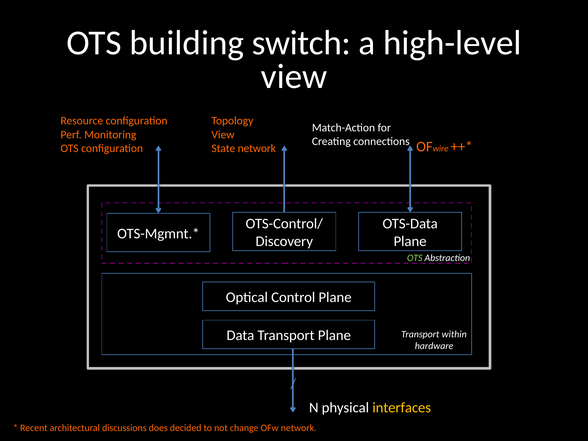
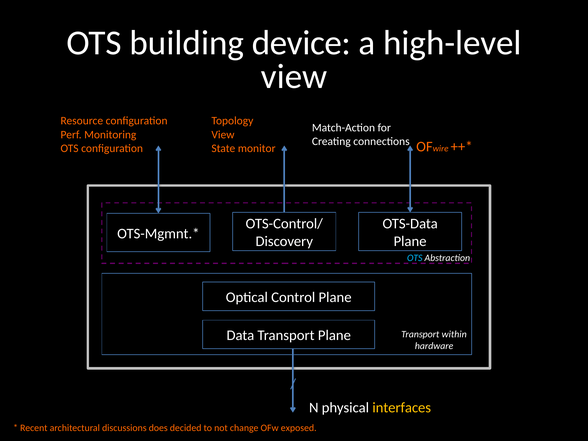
switch: switch -> device
State network: network -> monitor
OTS at (415, 258) colour: light green -> light blue
OFw network: network -> exposed
